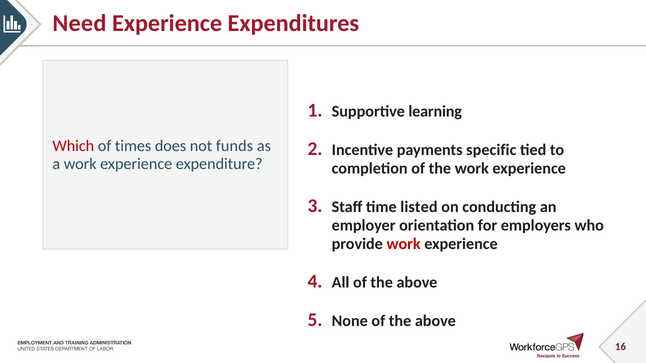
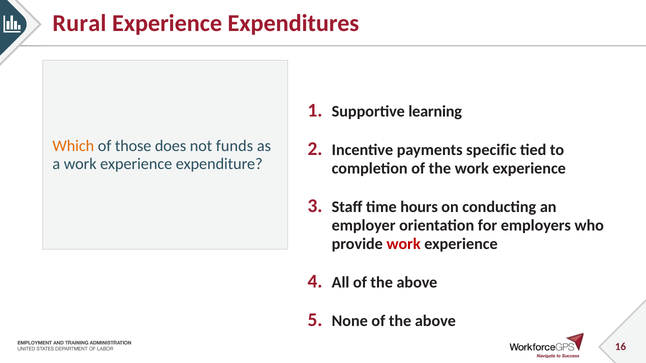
Need: Need -> Rural
Which colour: red -> orange
times: times -> those
listed: listed -> hours
